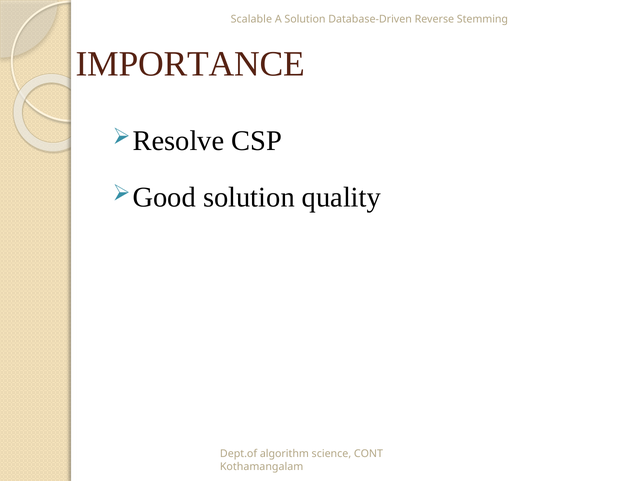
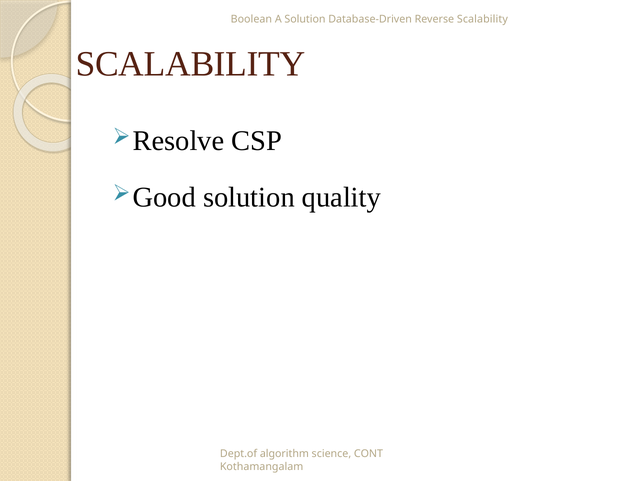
Scalable: Scalable -> Boolean
Reverse Stemming: Stemming -> Scalability
IMPORTANCE at (190, 64): IMPORTANCE -> SCALABILITY
